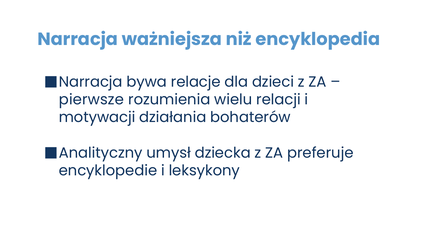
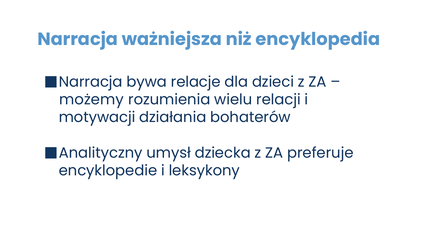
pierwsze: pierwsze -> możemy
